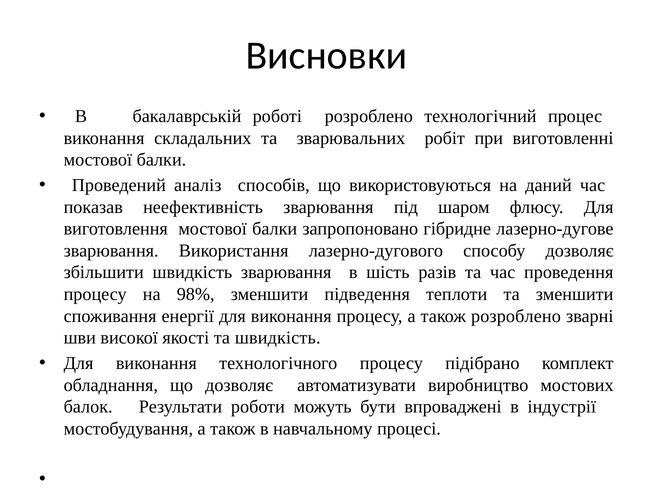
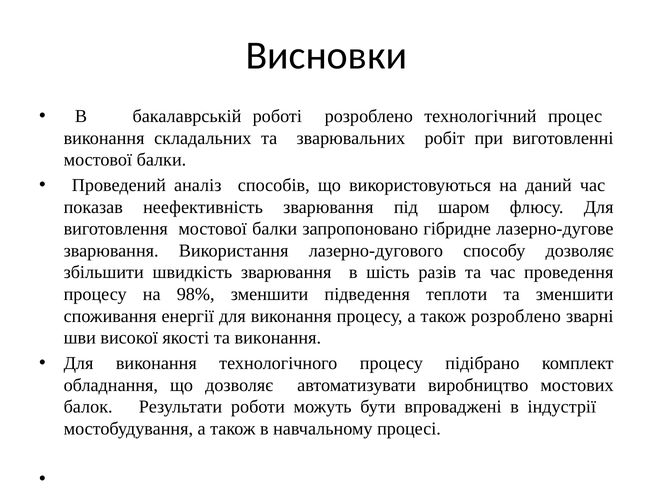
та швидкість: швидкість -> виконання
